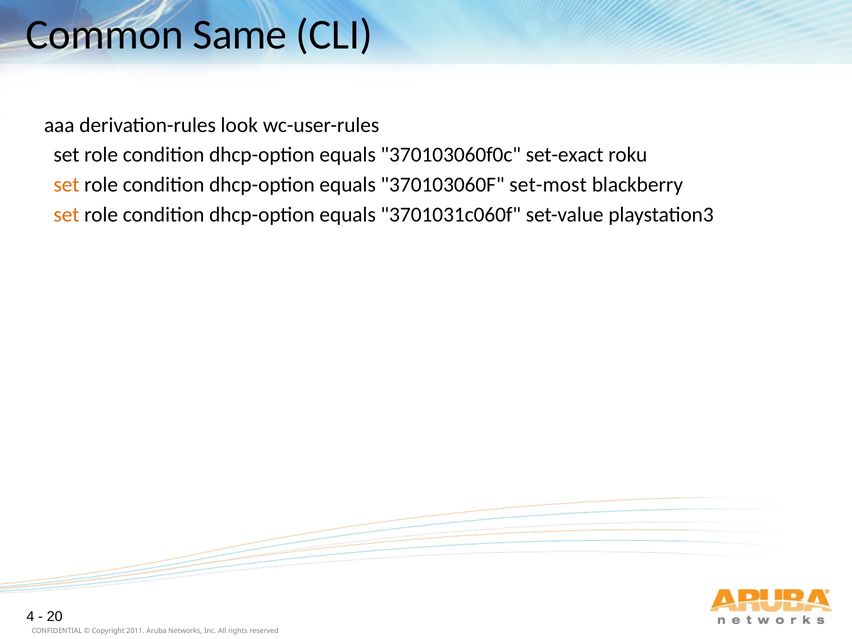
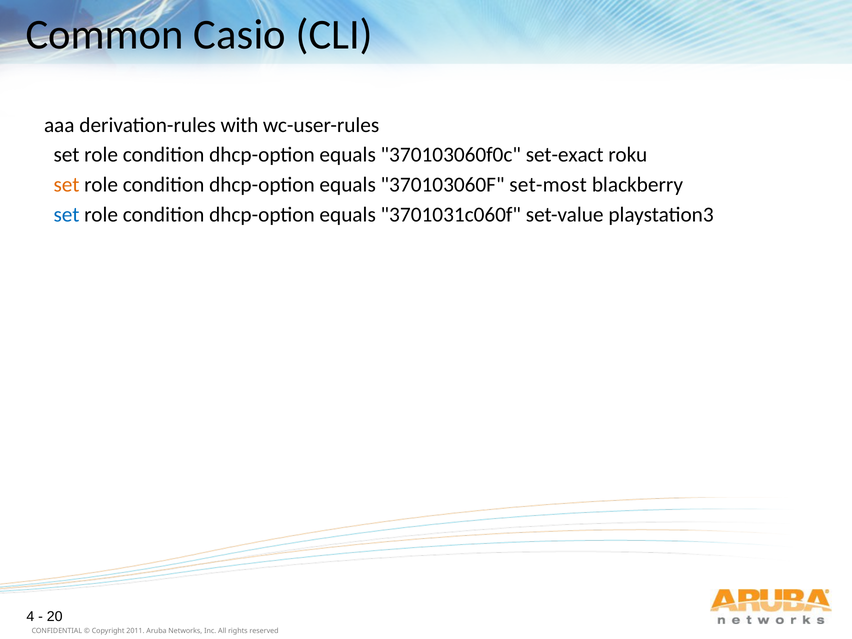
Same: Same -> Casio
look: look -> with
set at (66, 214) colour: orange -> blue
